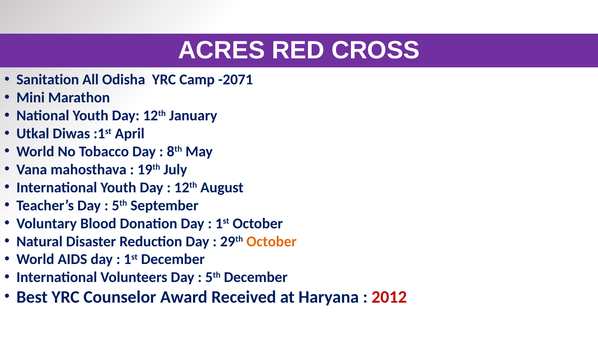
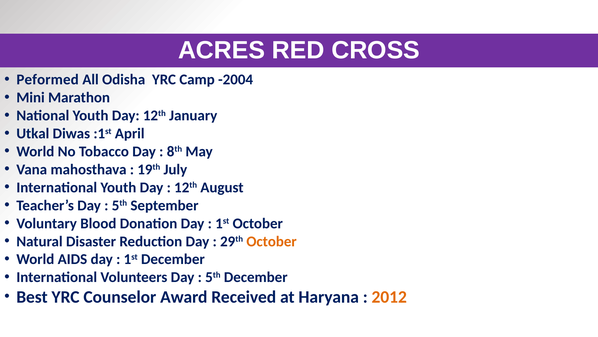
Sanitation: Sanitation -> Peformed
-2071: -2071 -> -2004
2012 colour: red -> orange
